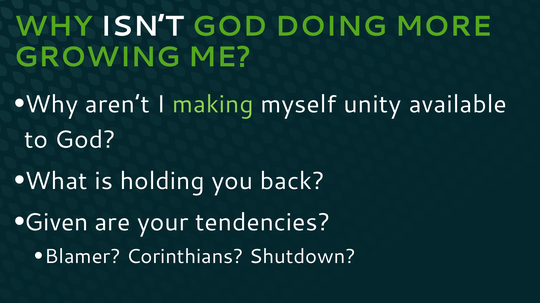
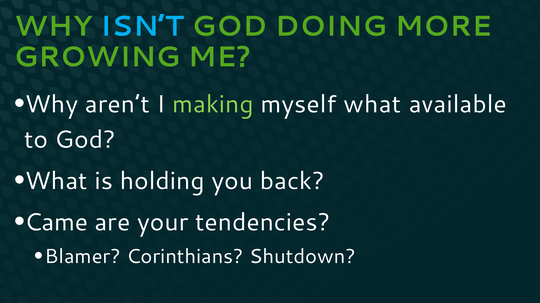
ISN’T colour: white -> light blue
myself unity: unity -> what
Given: Given -> Came
